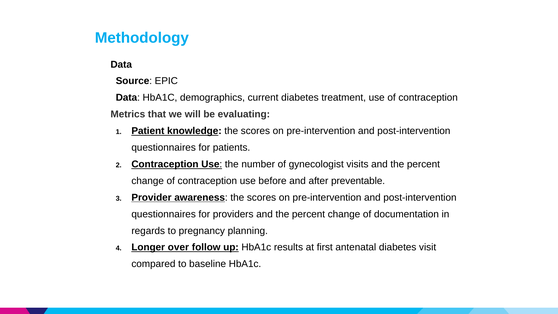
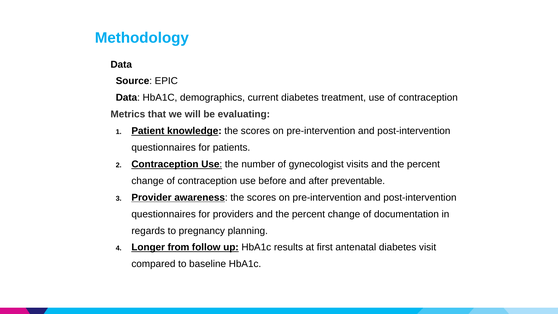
over: over -> from
